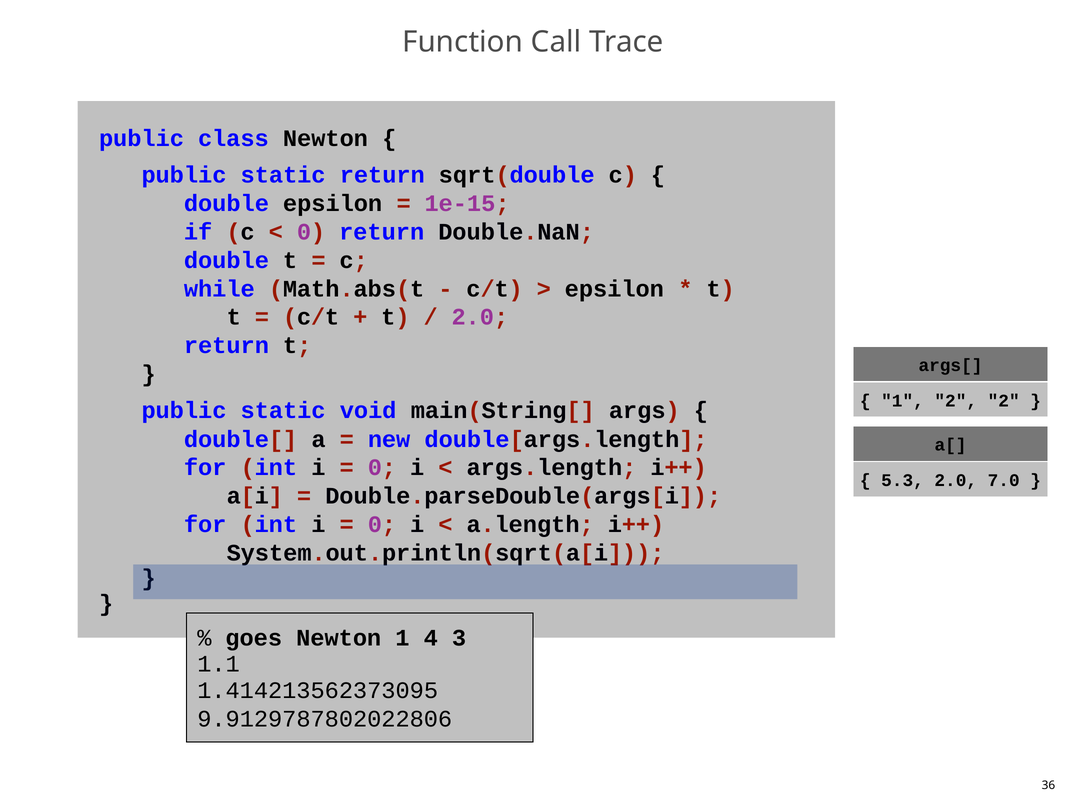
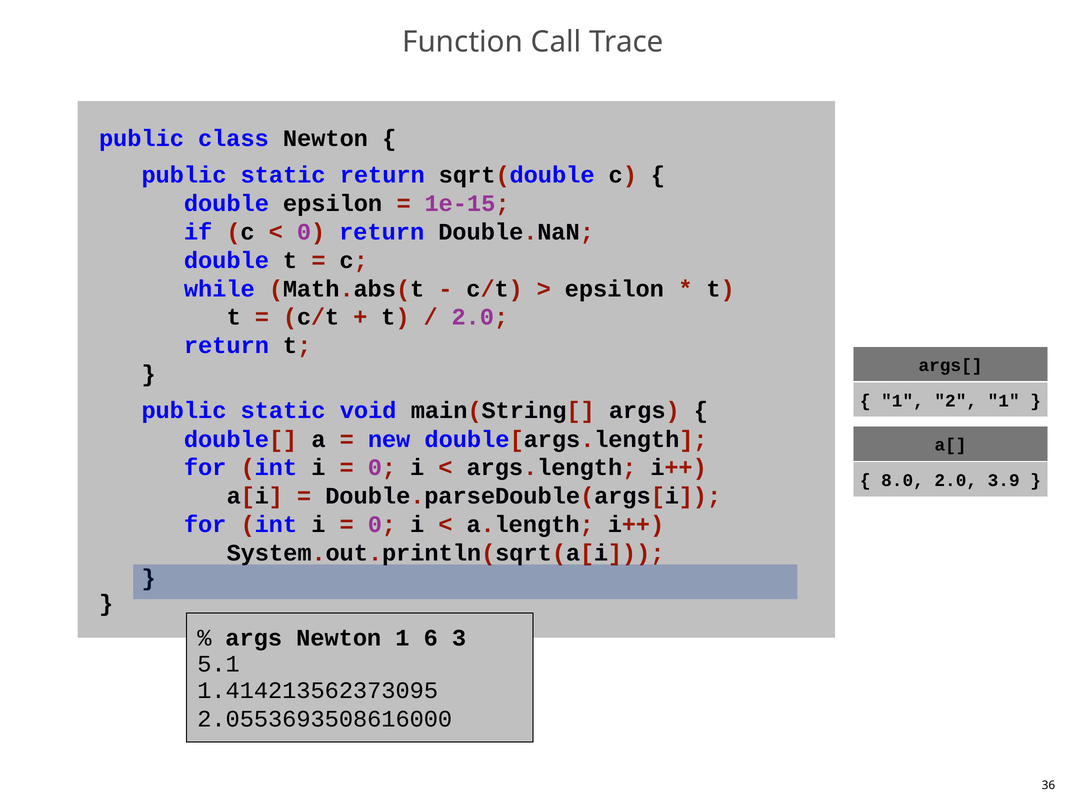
2 2: 2 -> 1
5.3: 5.3 -> 8.0
7.0: 7.0 -> 3.9
goes at (254, 638): goes -> args
4: 4 -> 6
1.1: 1.1 -> 5.1
9.9129787802022806: 9.9129787802022806 -> 2.0553693508616000
